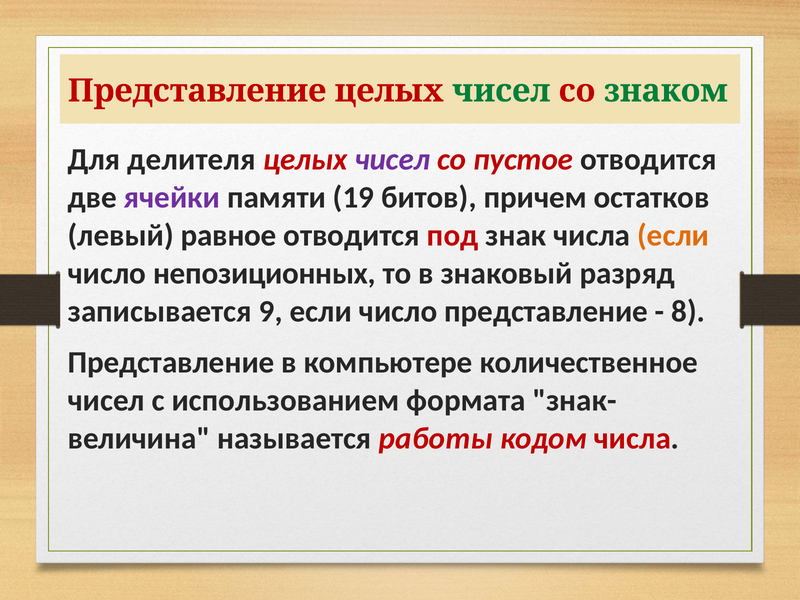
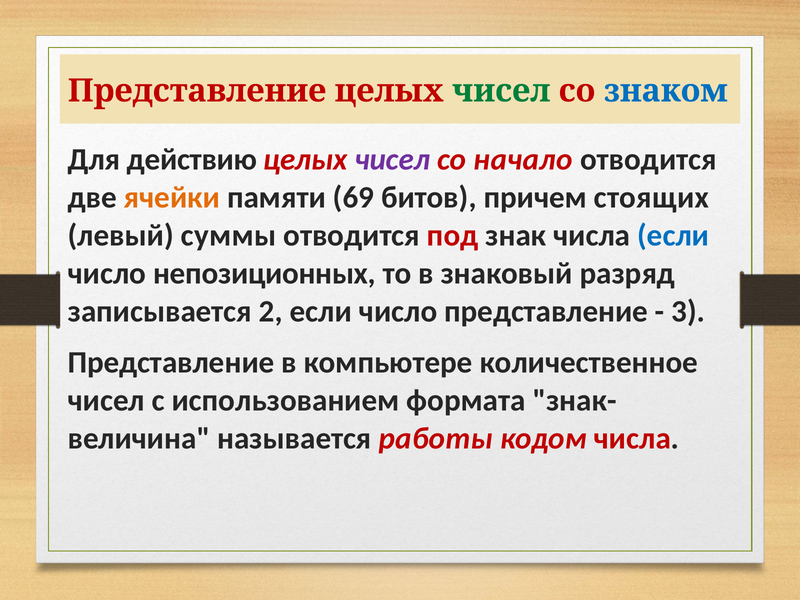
знаком colour: green -> blue
делителя: делителя -> действию
пустое: пустое -> начало
ячейки colour: purple -> orange
19: 19 -> 69
остатков: остатков -> стоящих
равное: равное -> суммы
если at (673, 236) colour: orange -> blue
9: 9 -> 2
8: 8 -> 3
